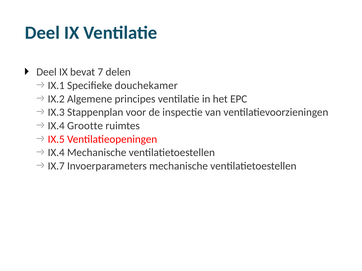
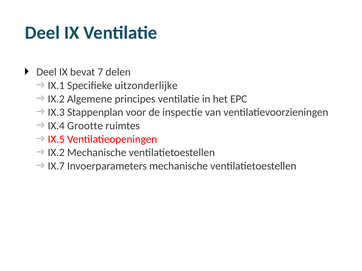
douchekamer: douchekamer -> uitzonderlijke
IX.4 at (56, 153): IX.4 -> IX.2
